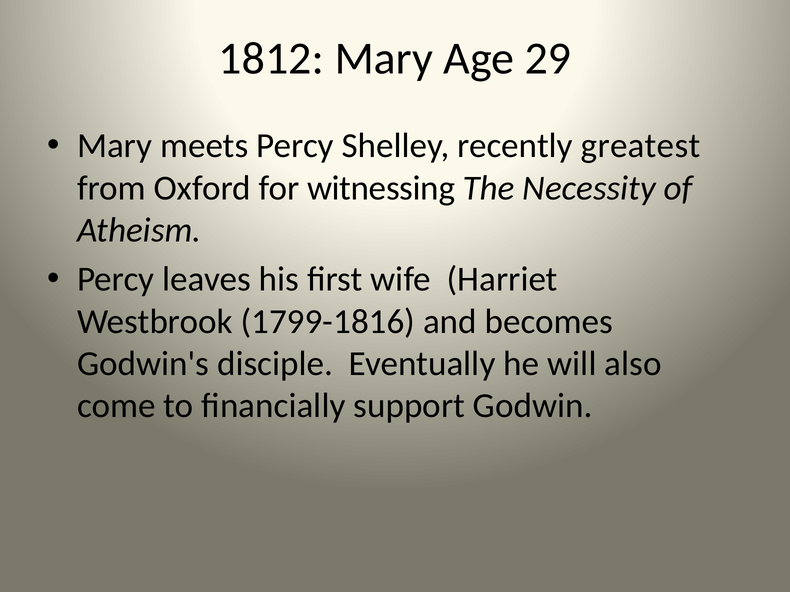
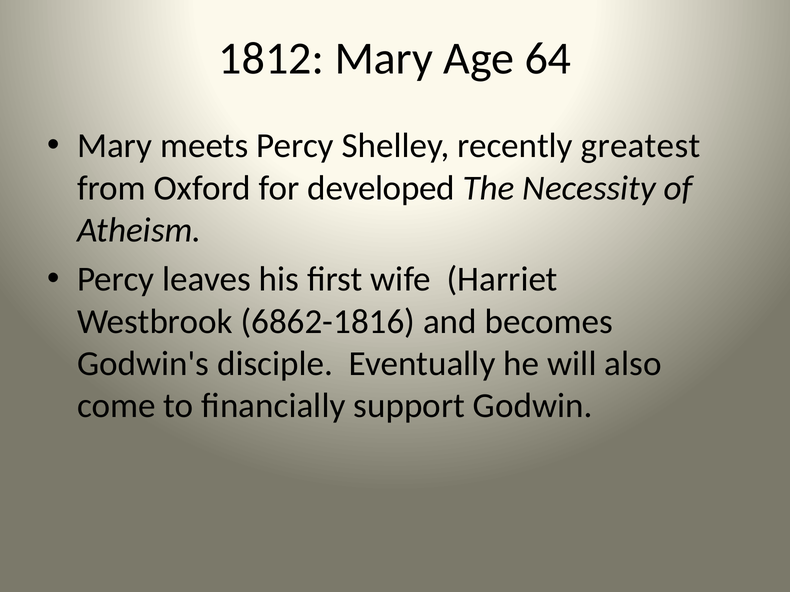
29: 29 -> 64
witnessing: witnessing -> developed
1799-1816: 1799-1816 -> 6862-1816
